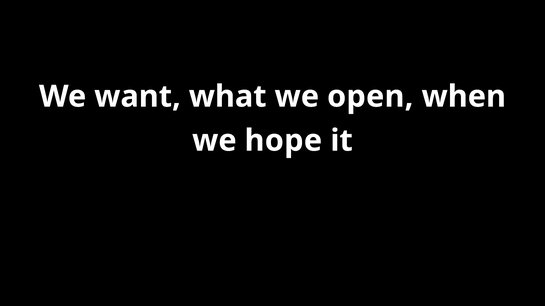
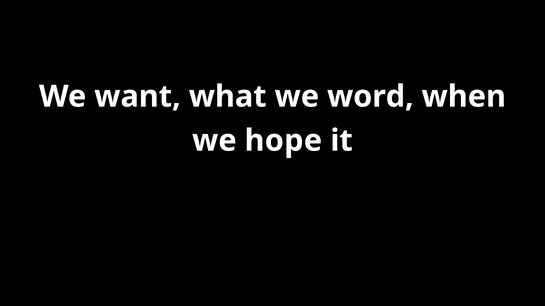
open: open -> word
